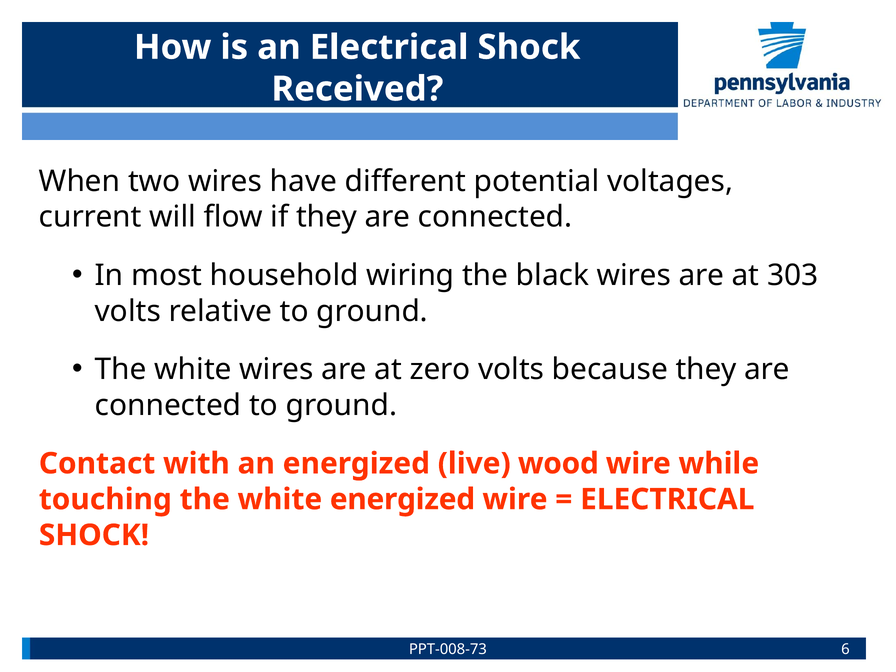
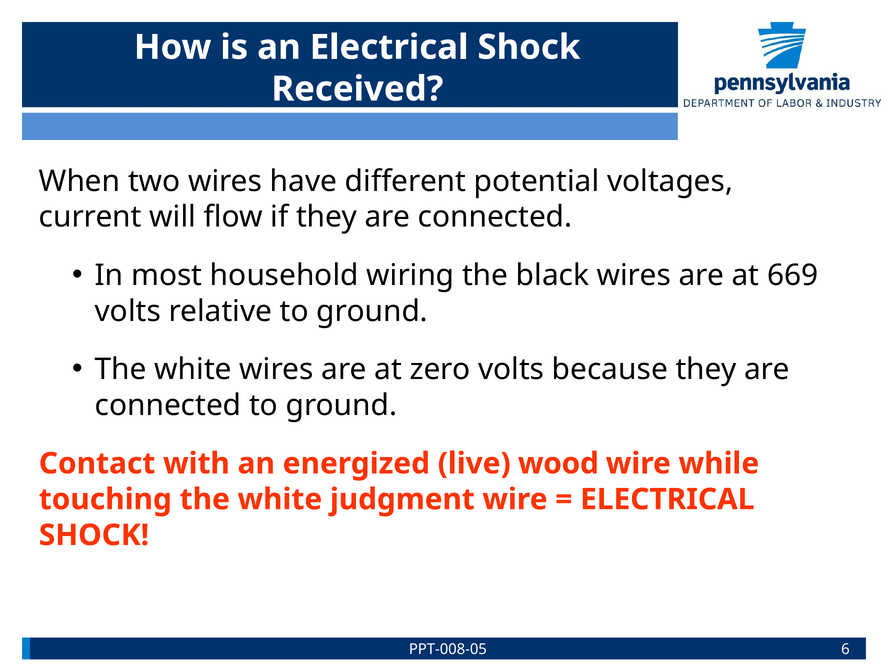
303: 303 -> 669
white energized: energized -> judgment
PPT-008-73: PPT-008-73 -> PPT-008-05
